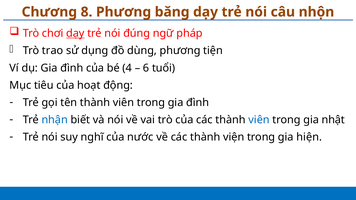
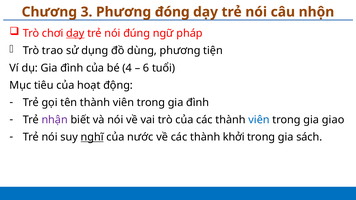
8: 8 -> 3
băng: băng -> đóng
nhận colour: blue -> purple
nhật: nhật -> giao
nghĩ underline: none -> present
viện: viện -> khởi
hiện: hiện -> sách
